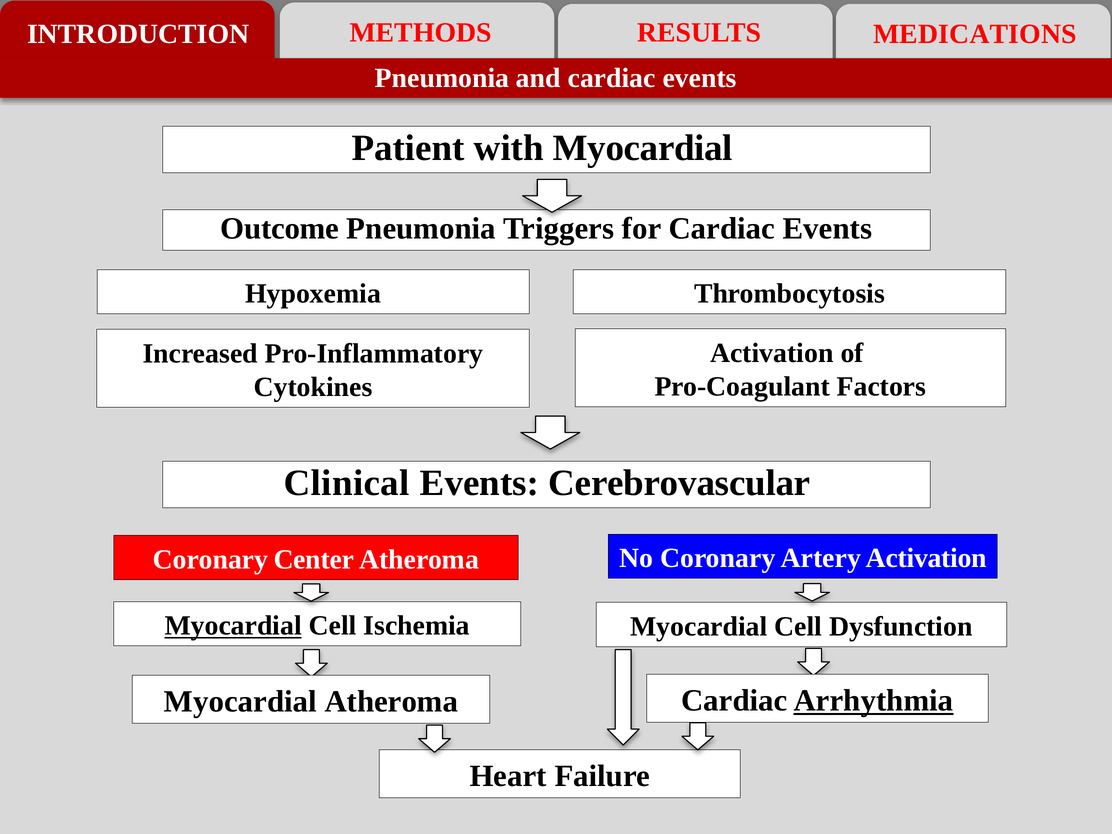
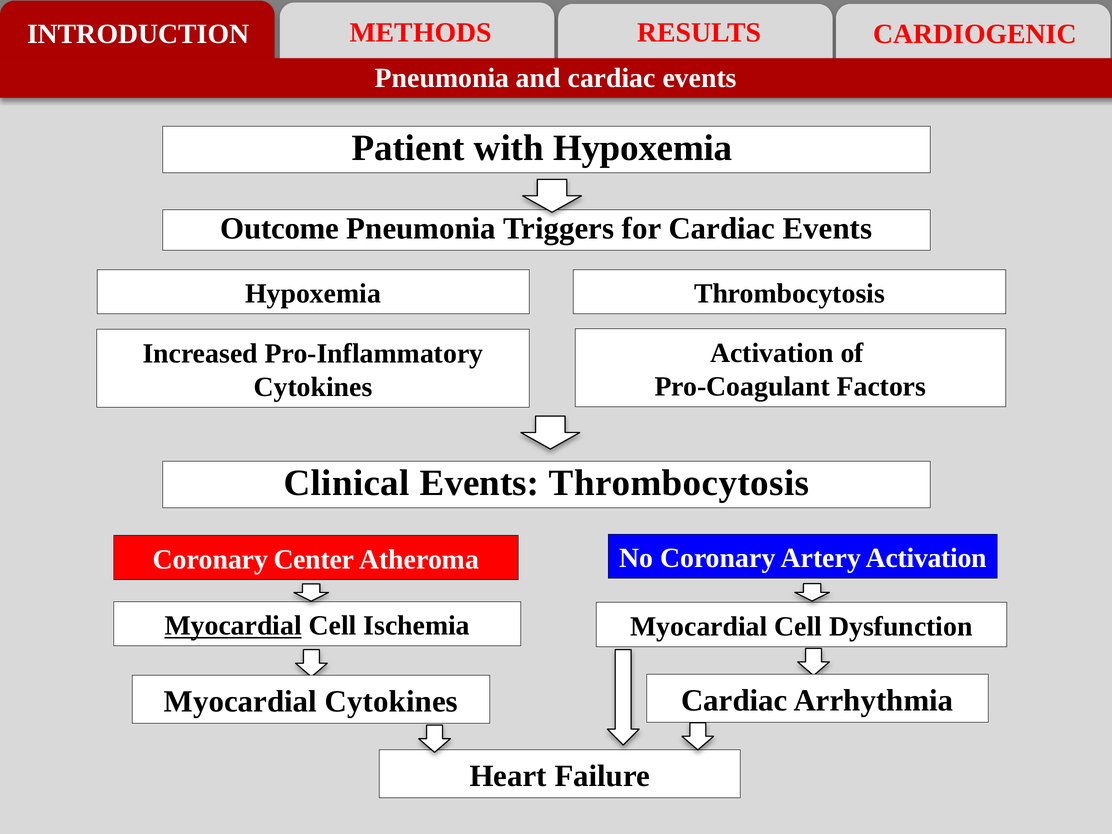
MEDICATIONS: MEDICATIONS -> CARDIOGENIC
with Myocardial: Myocardial -> Hypoxemia
Events Cerebrovascular: Cerebrovascular -> Thrombocytosis
Myocardial Atheroma: Atheroma -> Cytokines
Arrhythmia underline: present -> none
